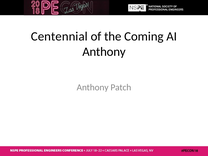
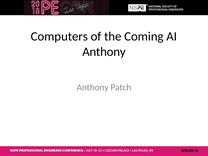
Centennial: Centennial -> Computers
